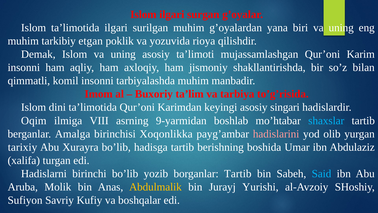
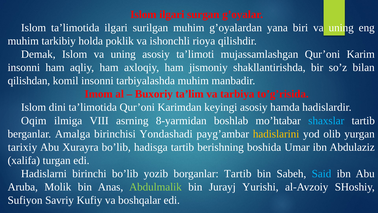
etgan: etgan -> holda
yozuvida: yozuvida -> ishonchli
qimmatli: qimmatli -> qilishdan
singari: singari -> hamda
9-yarmidan: 9-yarmidan -> 8-yarmidan
Xoqonlikka: Xoqonlikka -> Yondashadi
hadislarini colour: pink -> yellow
Abdulmalik colour: yellow -> light green
